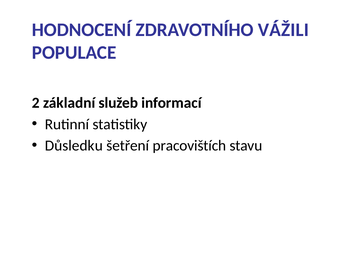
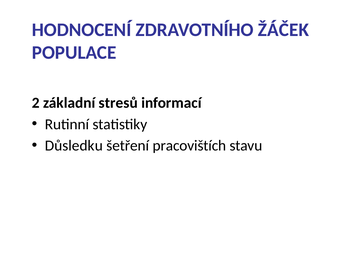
VÁŽILI: VÁŽILI -> ŽÁČEK
služeb: služeb -> stresů
